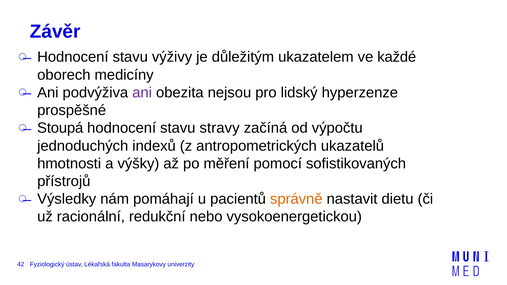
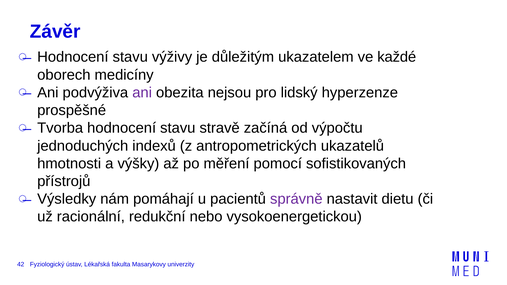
Stoupá: Stoupá -> Tvorba
stravy: stravy -> stravě
správně colour: orange -> purple
